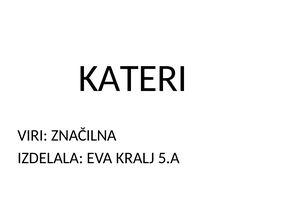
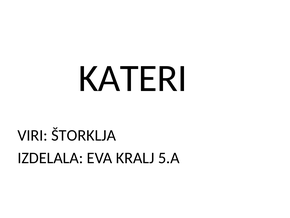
ZNAČILNA: ZNAČILNA -> ŠTORKLJA
